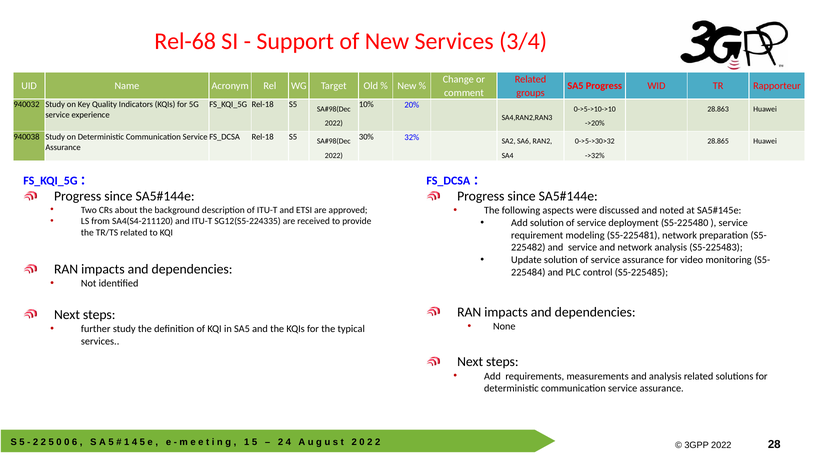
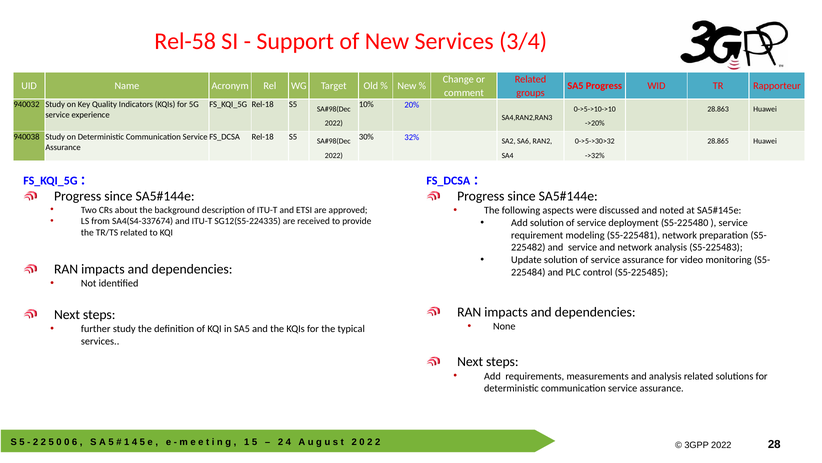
Rel-68: Rel-68 -> Rel-58
SA4(S4-211120: SA4(S4-211120 -> SA4(S4-337674
